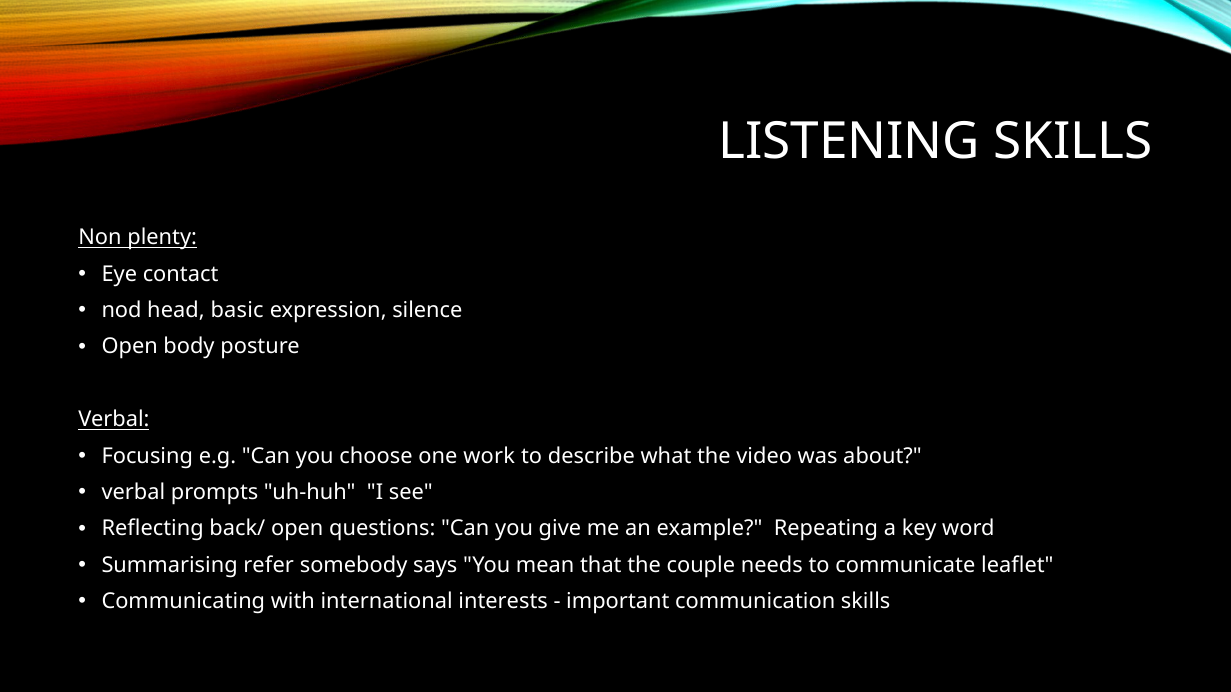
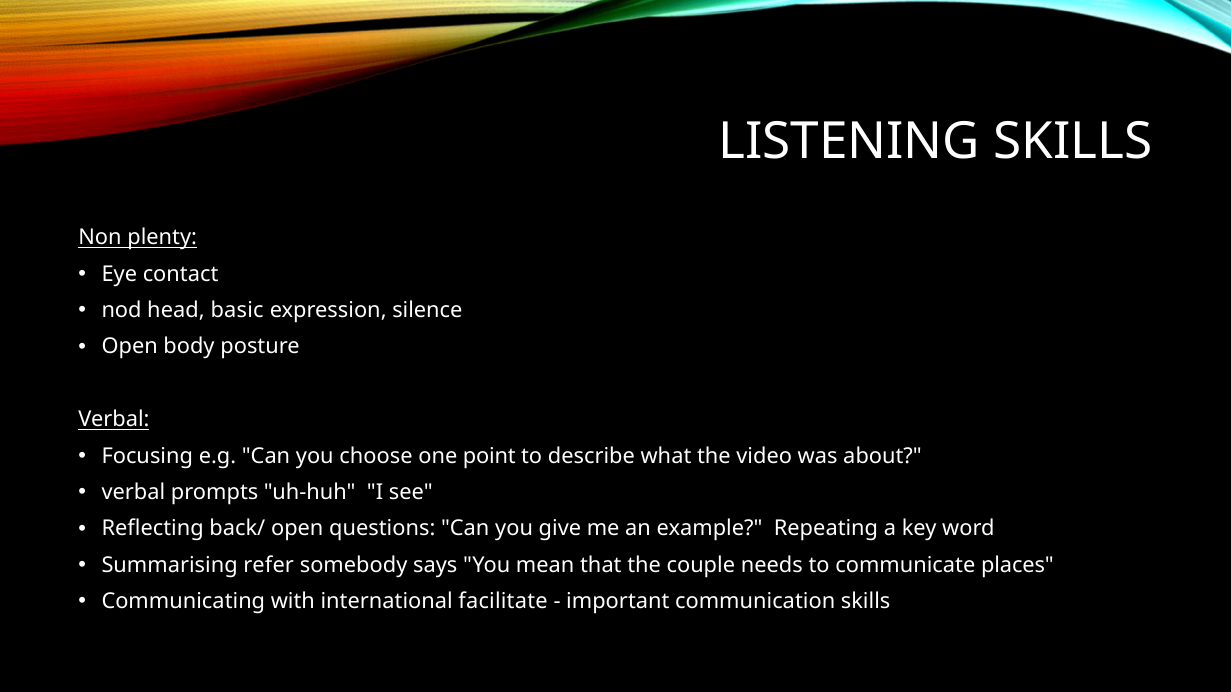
work: work -> point
leaflet: leaflet -> places
interests: interests -> facilitate
